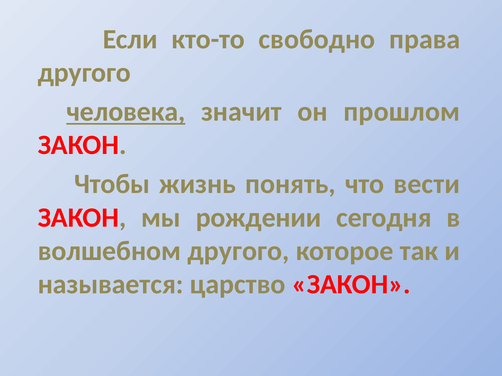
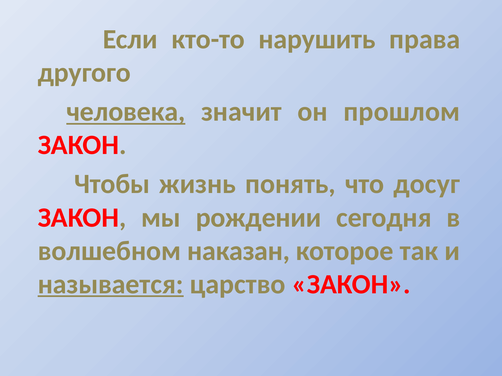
свободно: свободно -> нарушить
вести: вести -> досуг
волшебном другого: другого -> наказан
называется underline: none -> present
